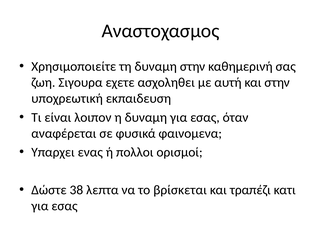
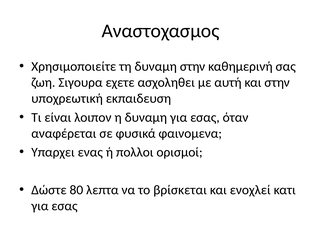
38: 38 -> 80
τραπέζι: τραπέζι -> ενοχλεί
